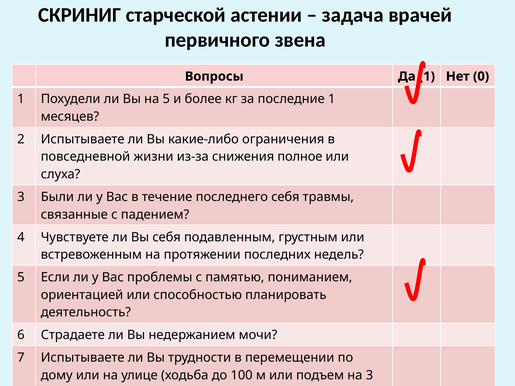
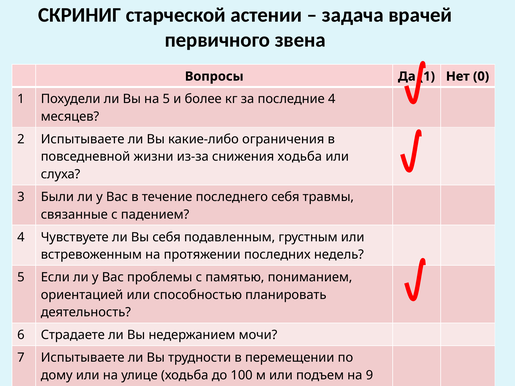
последние 1: 1 -> 4
снижения полное: полное -> ходьба
на 3: 3 -> 9
